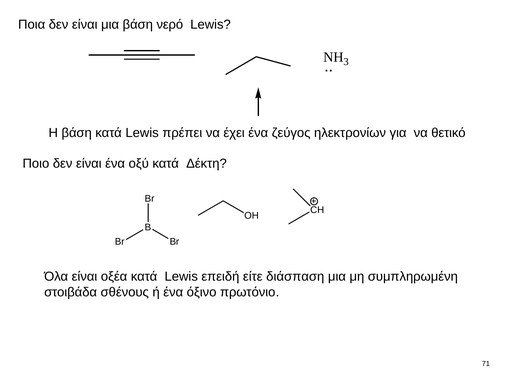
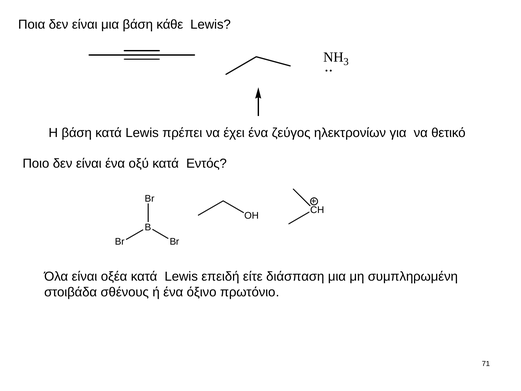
νερό: νερό -> κάθε
Δέκτη: Δέκτη -> Εντός
